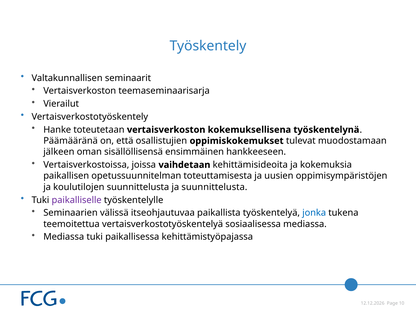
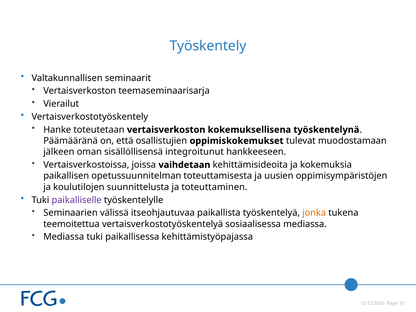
ensimmäinen: ensimmäinen -> integroitunut
ja suunnittelusta: suunnittelusta -> toteuttaminen
jonka colour: blue -> orange
